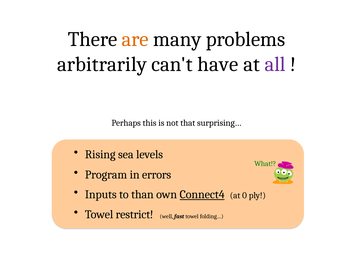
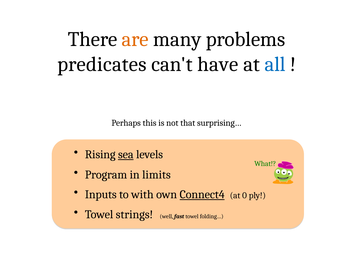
arbitrarily: arbitrarily -> predicates
all colour: purple -> blue
sea underline: none -> present
errors: errors -> limits
than: than -> with
restrict: restrict -> strings
